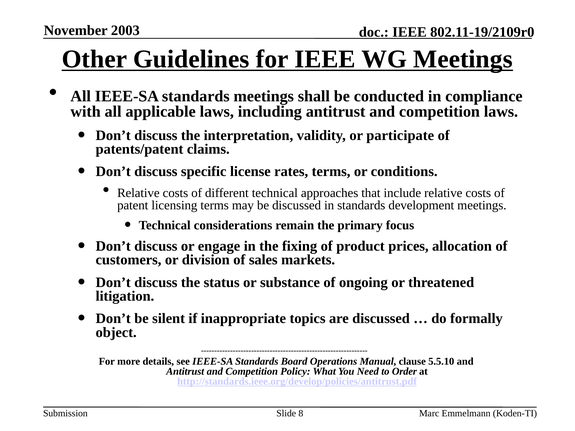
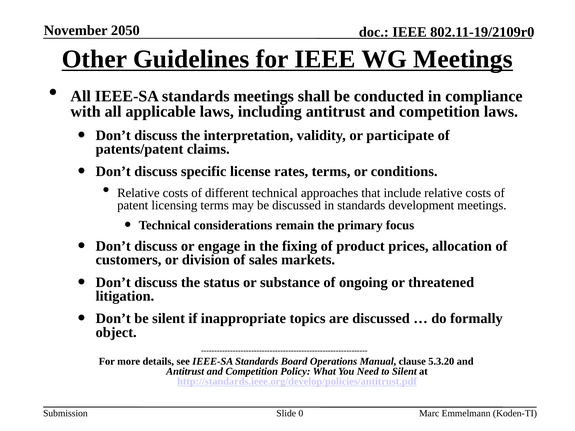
2003: 2003 -> 2050
5.5.10: 5.5.10 -> 5.3.20
to Order: Order -> Silent
8: 8 -> 0
